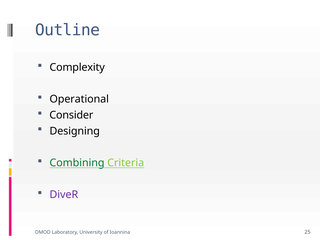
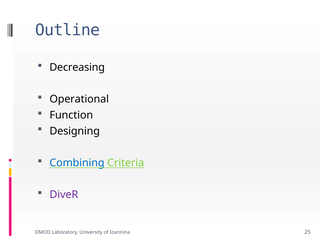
Complexity: Complexity -> Decreasing
Consider: Consider -> Function
Combining colour: green -> blue
